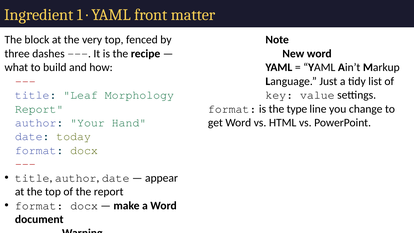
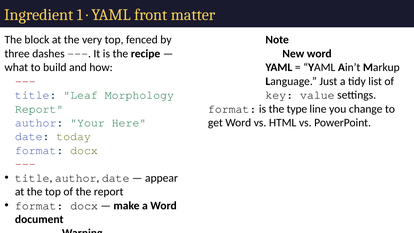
Hand: Hand -> Here
